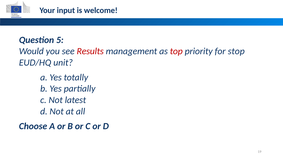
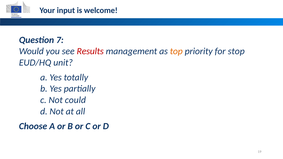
5: 5 -> 7
top colour: red -> orange
latest: latest -> could
